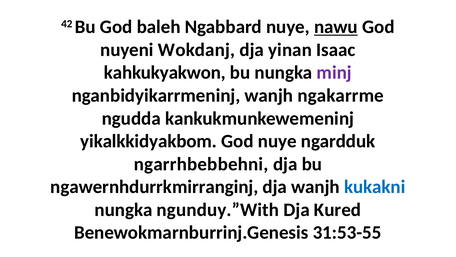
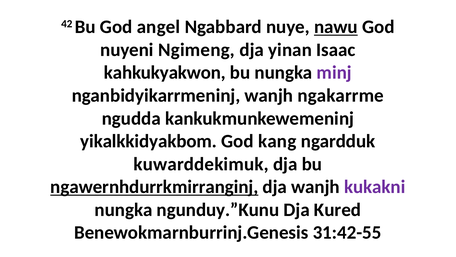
baleh: baleh -> angel
Wokdanj: Wokdanj -> Ngimeng
God nuye: nuye -> kang
ngarrhbebbehni: ngarrhbebbehni -> kuwarddekimuk
ngawernhdurrkmirranginj underline: none -> present
kukakni colour: blue -> purple
ngunduy.”With: ngunduy.”With -> ngunduy.”Kunu
31:53-55: 31:53-55 -> 31:42-55
